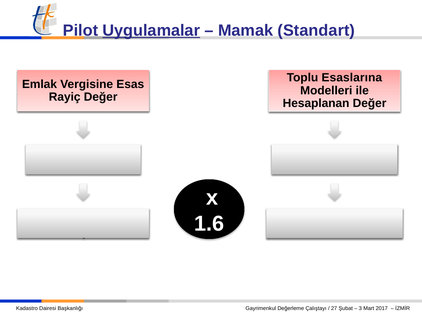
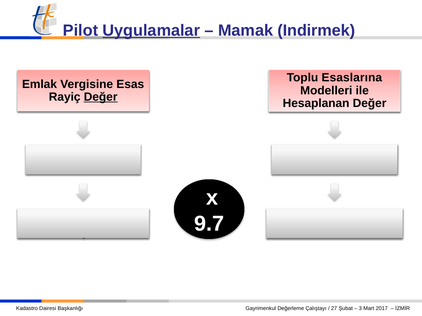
Standart: Standart -> Indirmek
Değer at (101, 97) underline: none -> present
1.6 at (209, 224): 1.6 -> 9.7
